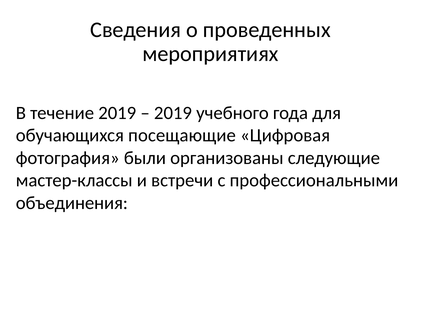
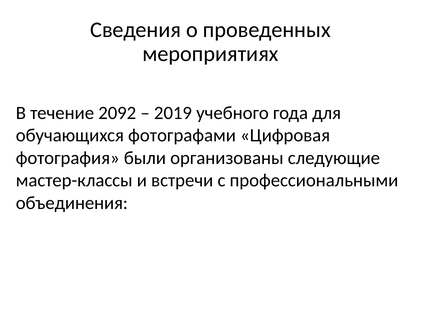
течение 2019: 2019 -> 2092
посещающие: посещающие -> фотографами
